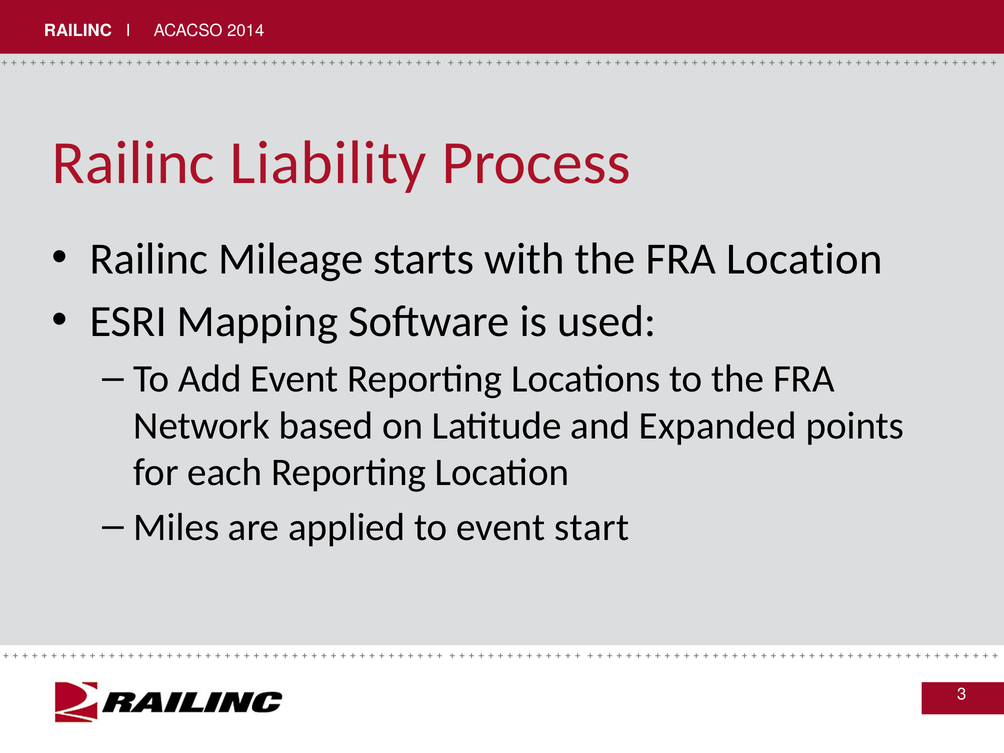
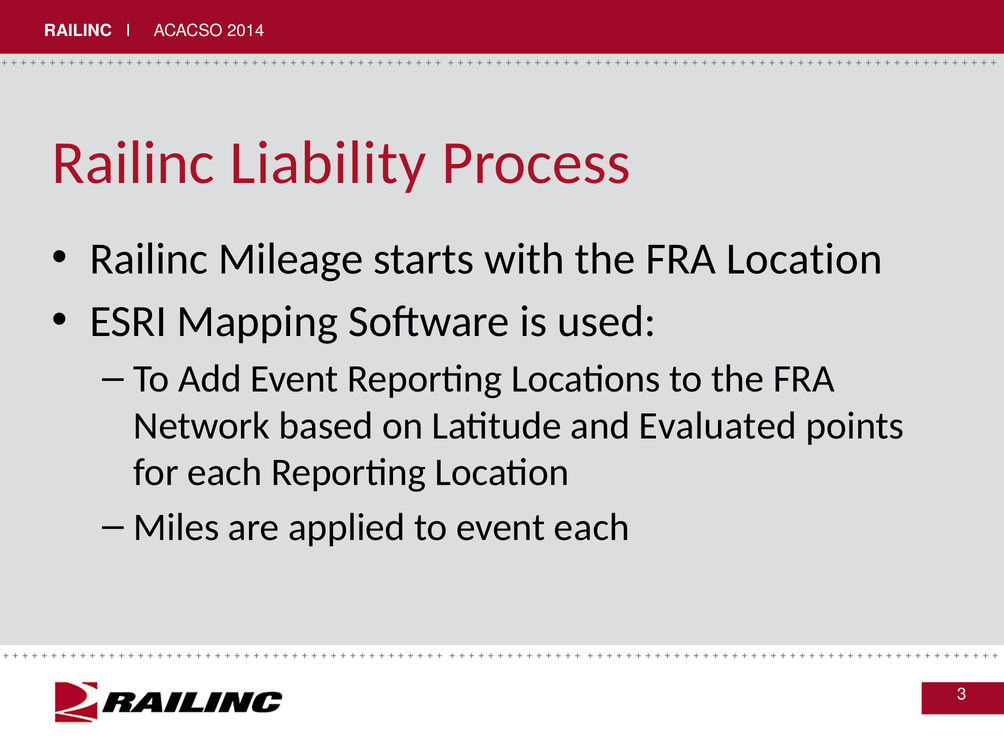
Expanded: Expanded -> Evaluated
event start: start -> each
